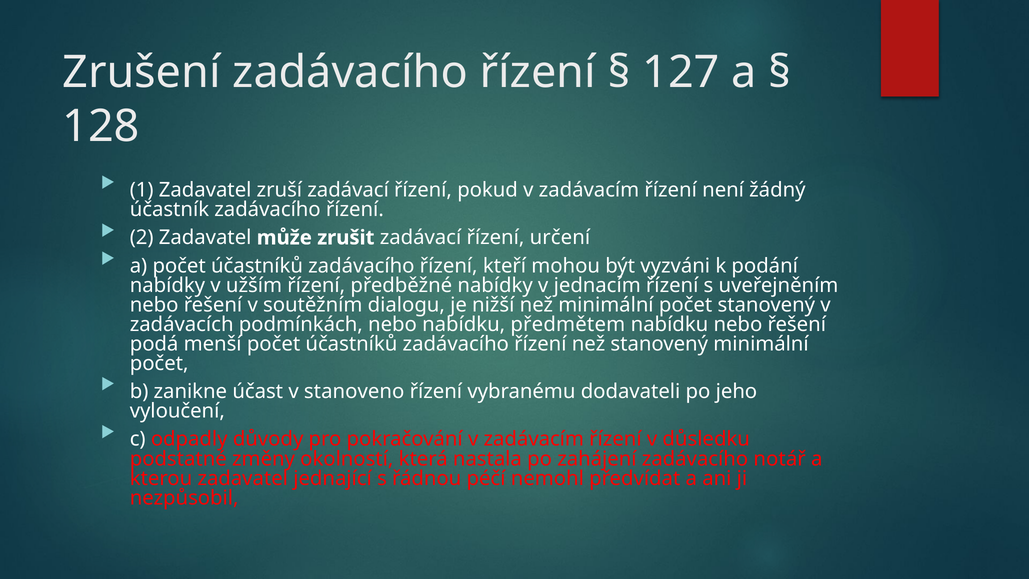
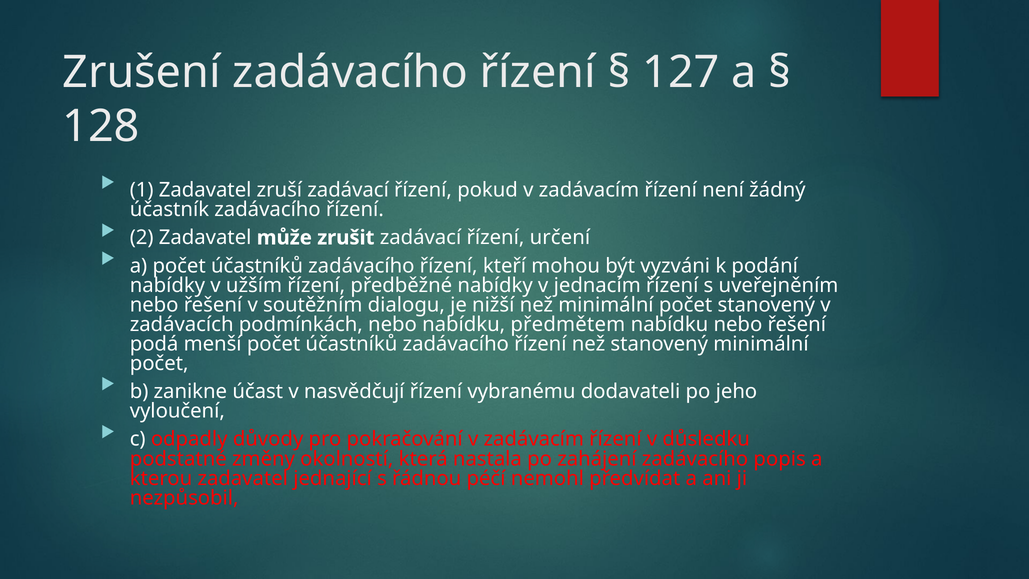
stanoveno: stanoveno -> nasvědčují
notář: notář -> popis
